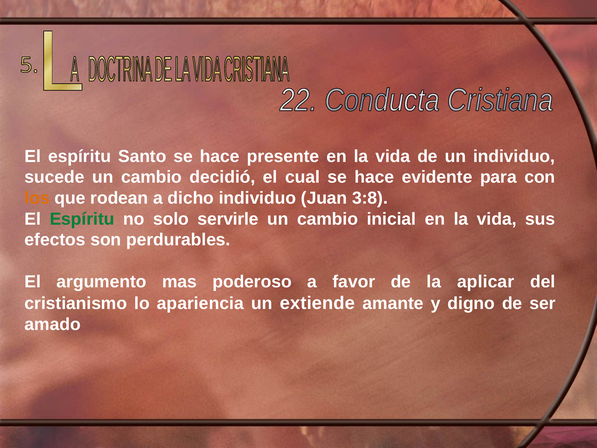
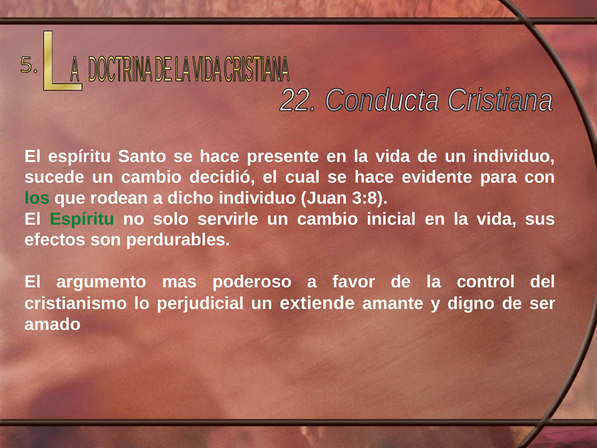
los colour: orange -> green
aplicar: aplicar -> control
apariencia: apariencia -> perjudicial
